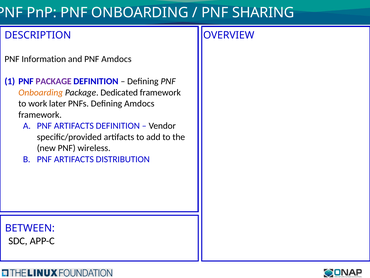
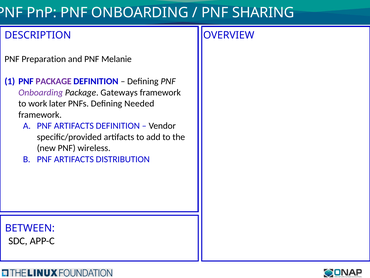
Information: Information -> Preparation
PNF Amdocs: Amdocs -> Melanie
Onboarding at (41, 92) colour: orange -> purple
Dedicated: Dedicated -> Gateways
Defining Amdocs: Amdocs -> Needed
